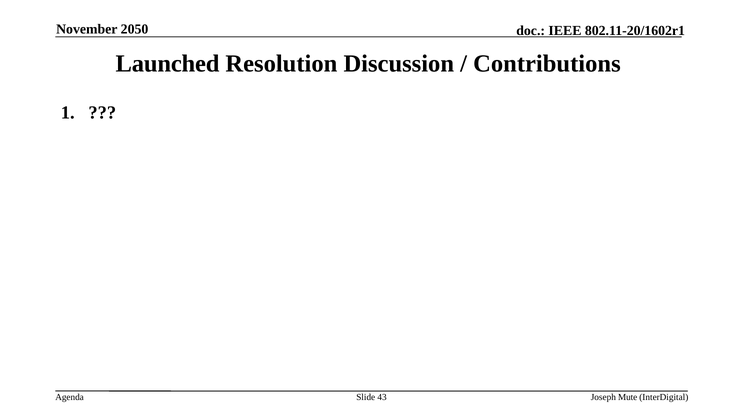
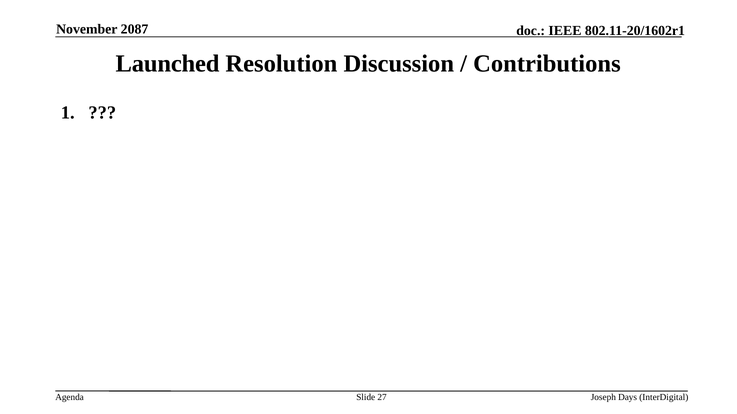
2050: 2050 -> 2087
43: 43 -> 27
Mute: Mute -> Days
